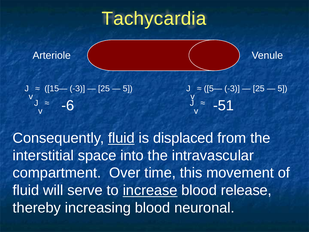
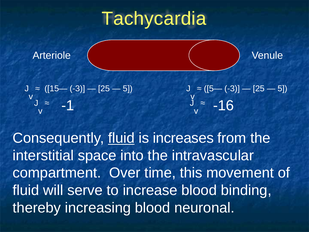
-6: -6 -> -1
-51: -51 -> -16
displaced: displaced -> increases
increase underline: present -> none
release: release -> binding
